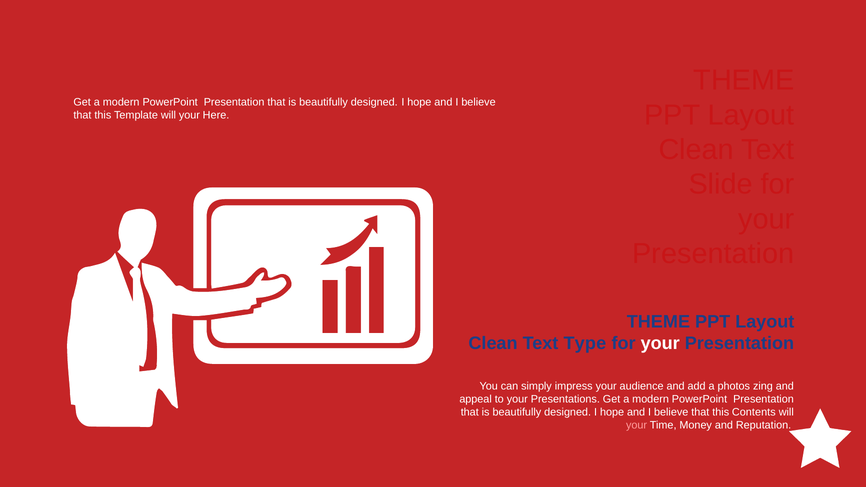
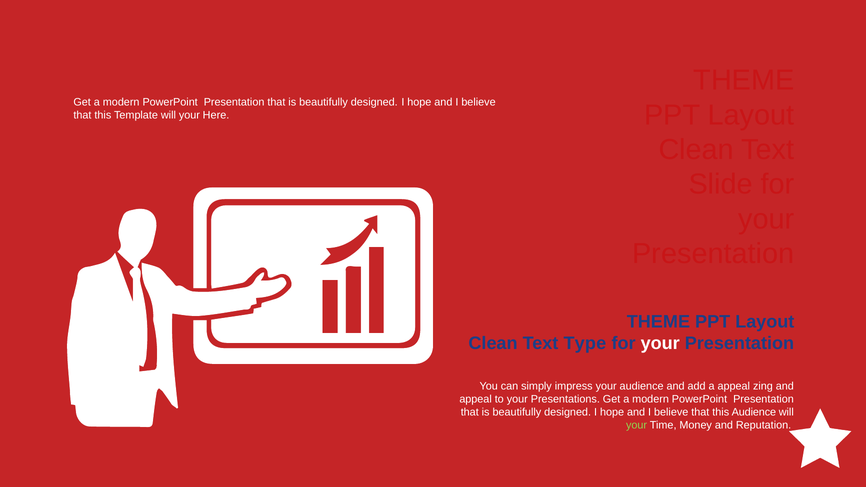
a photos: photos -> appeal
this Contents: Contents -> Audience
your at (637, 425) colour: pink -> light green
